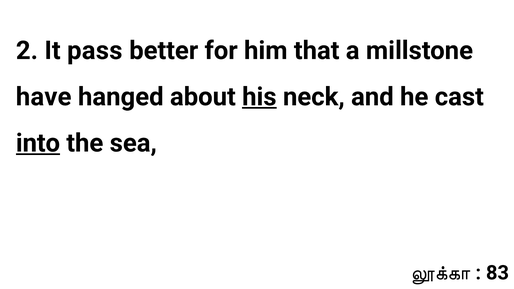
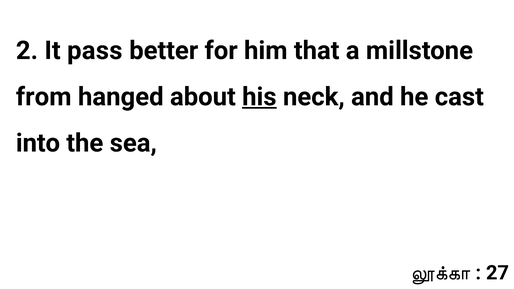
have: have -> from
into underline: present -> none
83: 83 -> 27
